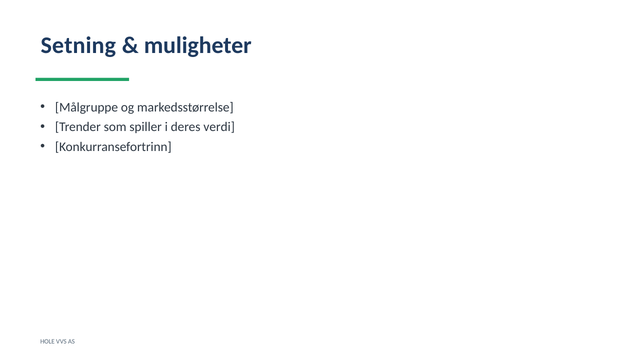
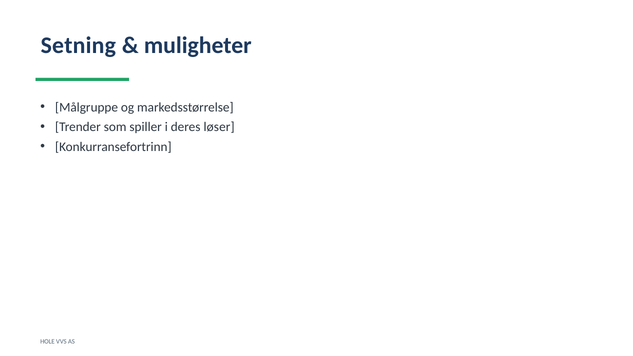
verdi: verdi -> løser
